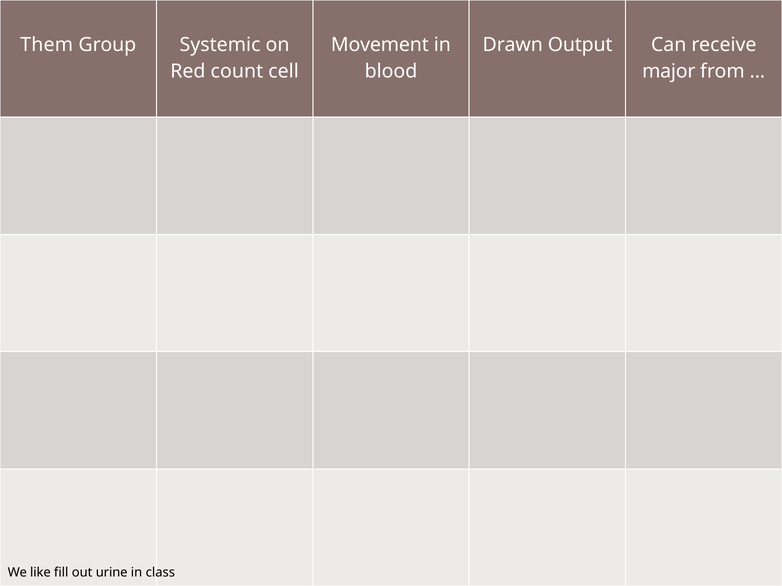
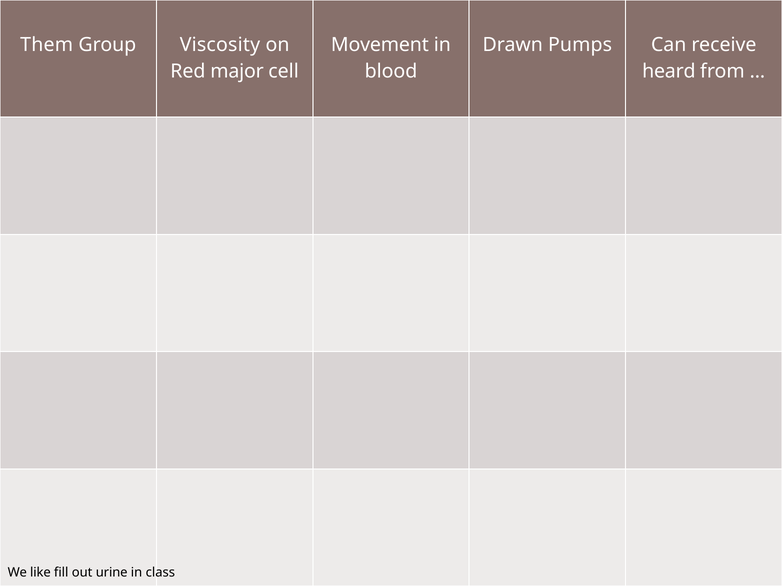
Systemic: Systemic -> Viscosity
Output: Output -> Pumps
count: count -> major
major: major -> heard
